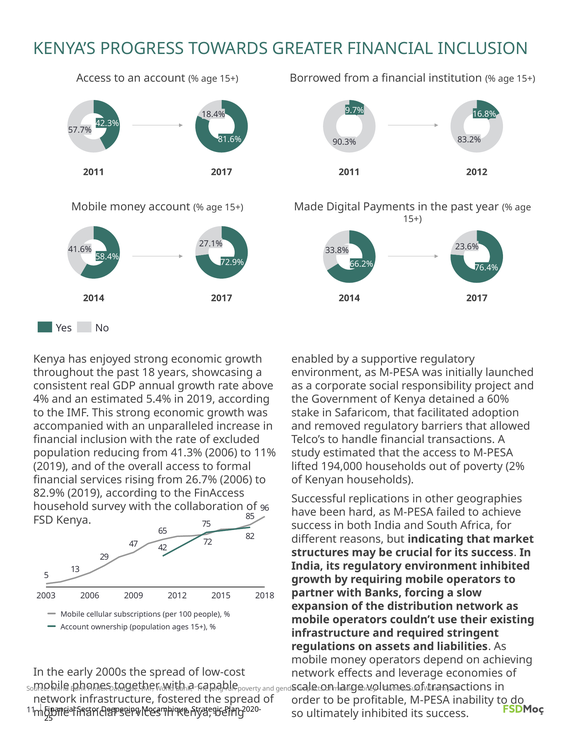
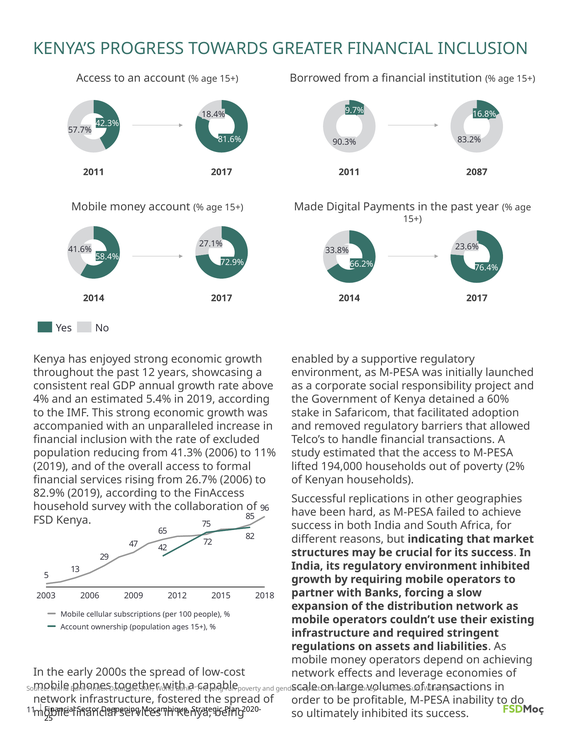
2011 2012: 2012 -> 2087
18: 18 -> 12
